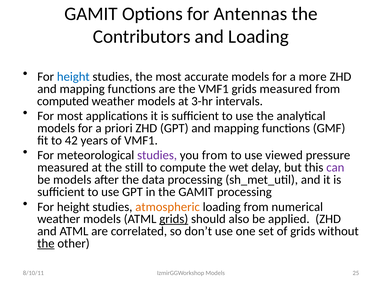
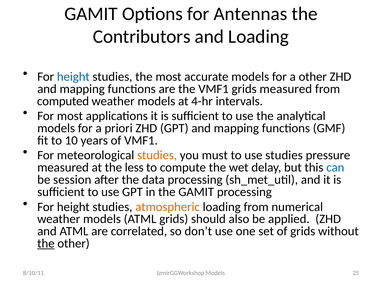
a more: more -> other
3-hr: 3-hr -> 4-hr
42: 42 -> 10
studies at (157, 156) colour: purple -> orange
you from: from -> must
use viewed: viewed -> studies
still: still -> less
can colour: purple -> blue
be models: models -> session
grids at (174, 219) underline: present -> none
